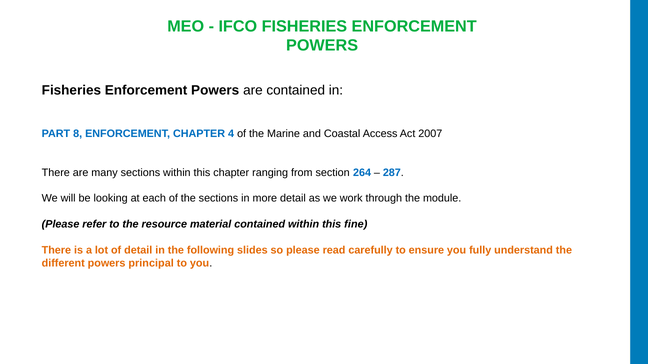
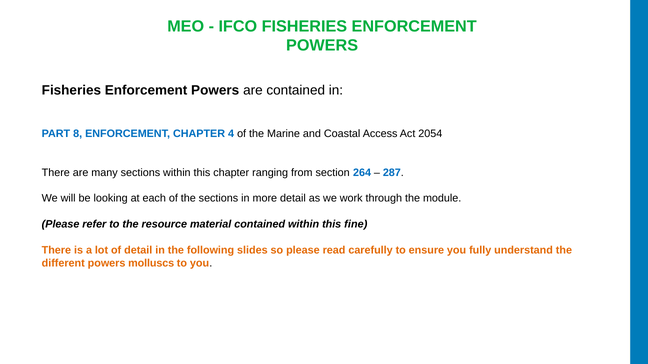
2007: 2007 -> 2054
principal: principal -> molluscs
